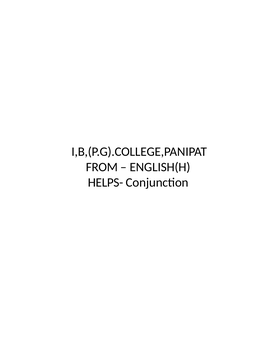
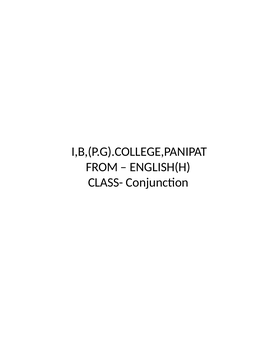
HELPS-: HELPS- -> CLASS-
